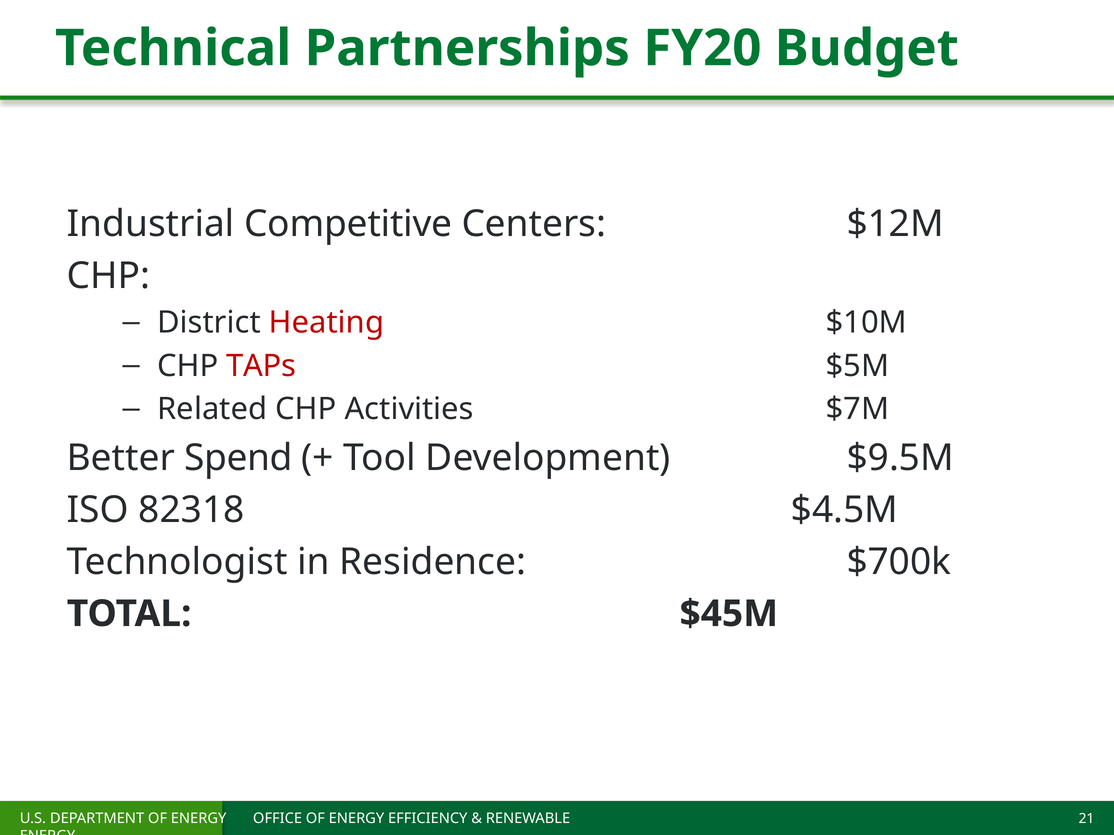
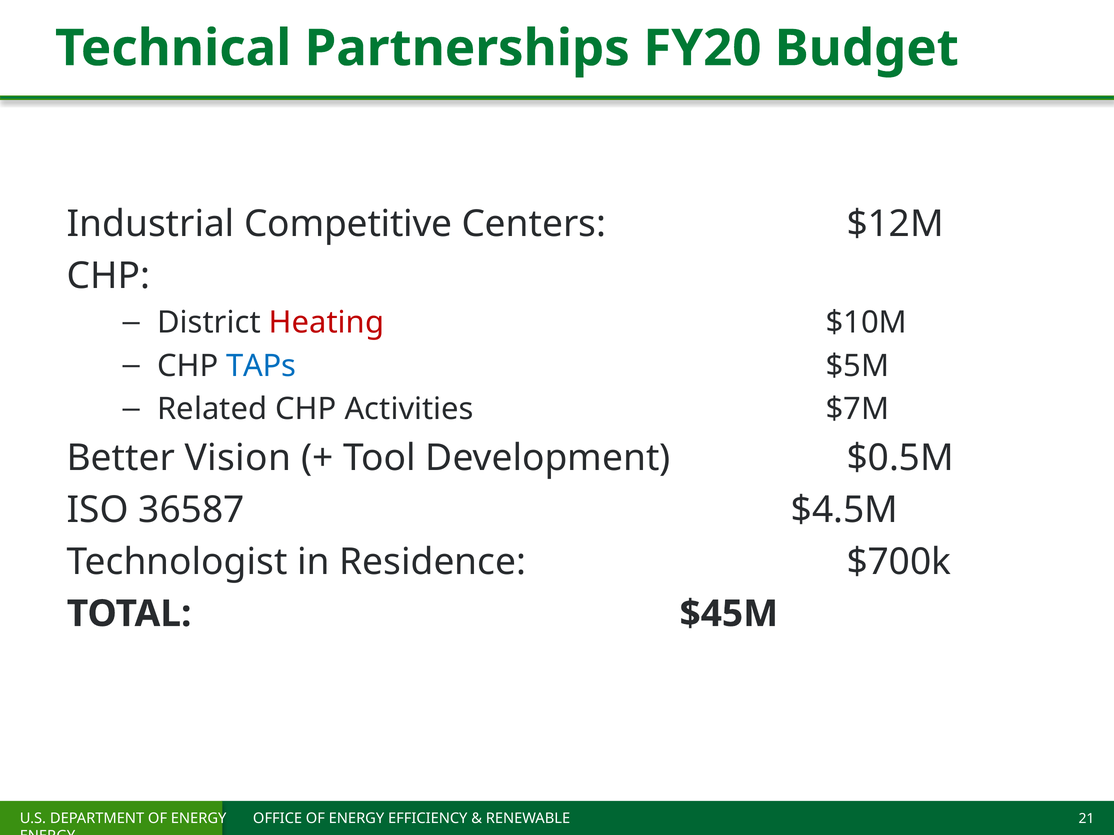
TAPs colour: red -> blue
Spend: Spend -> Vision
$9.5M: $9.5M -> $0.5M
82318: 82318 -> 36587
